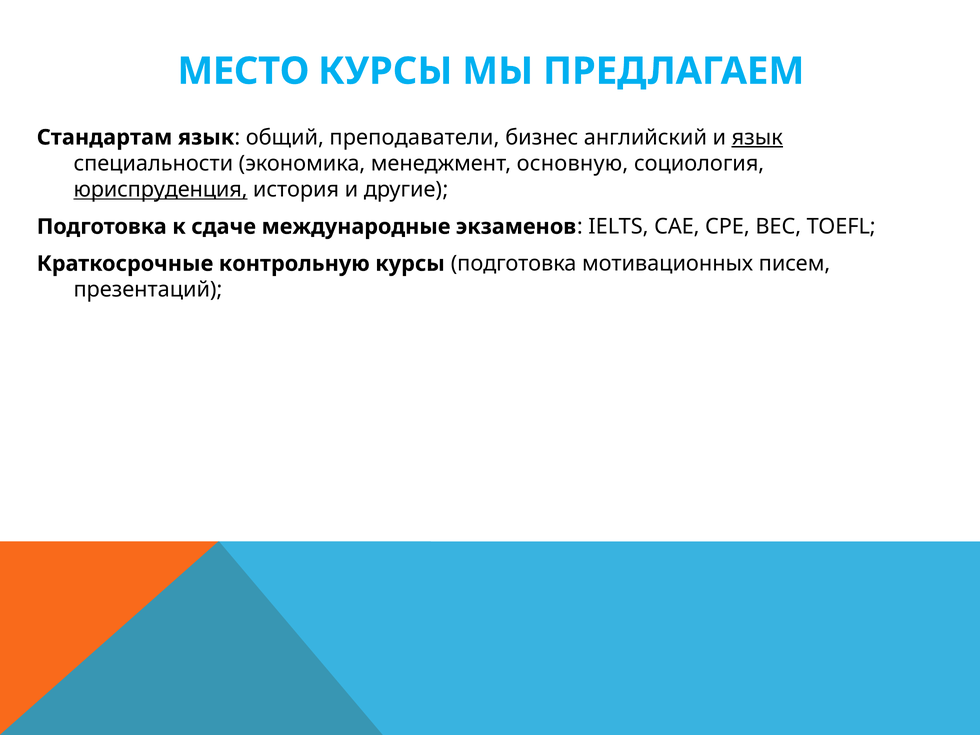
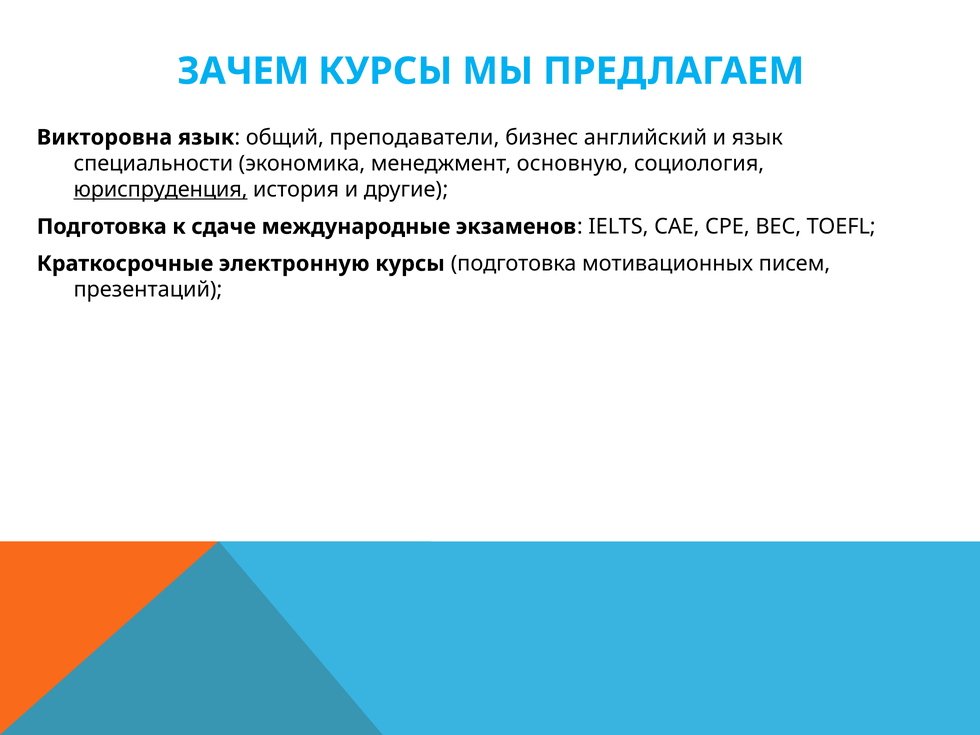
МЕСТО: МЕСТО -> ЗАЧЕМ
Стандартам: Стандартам -> Викторовна
язык at (757, 137) underline: present -> none
контрольную: контрольную -> электронную
